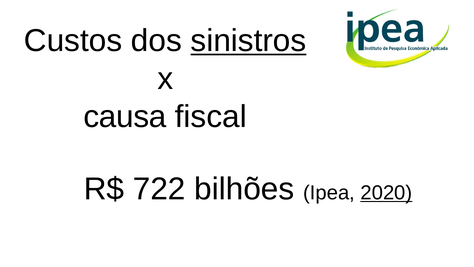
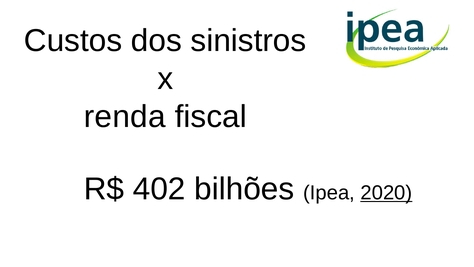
sinistros underline: present -> none
causa: causa -> renda
722: 722 -> 402
